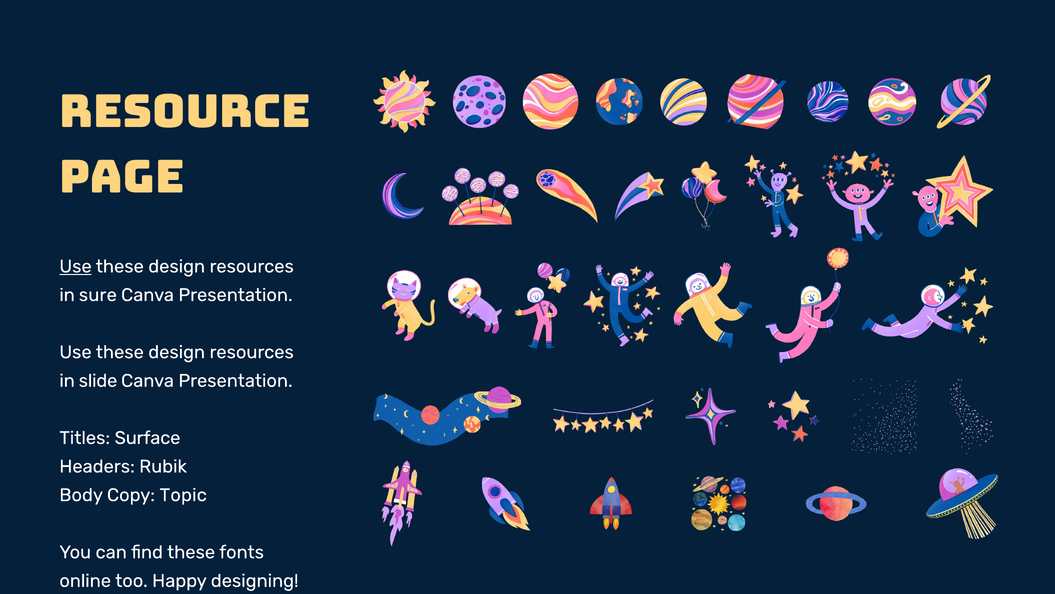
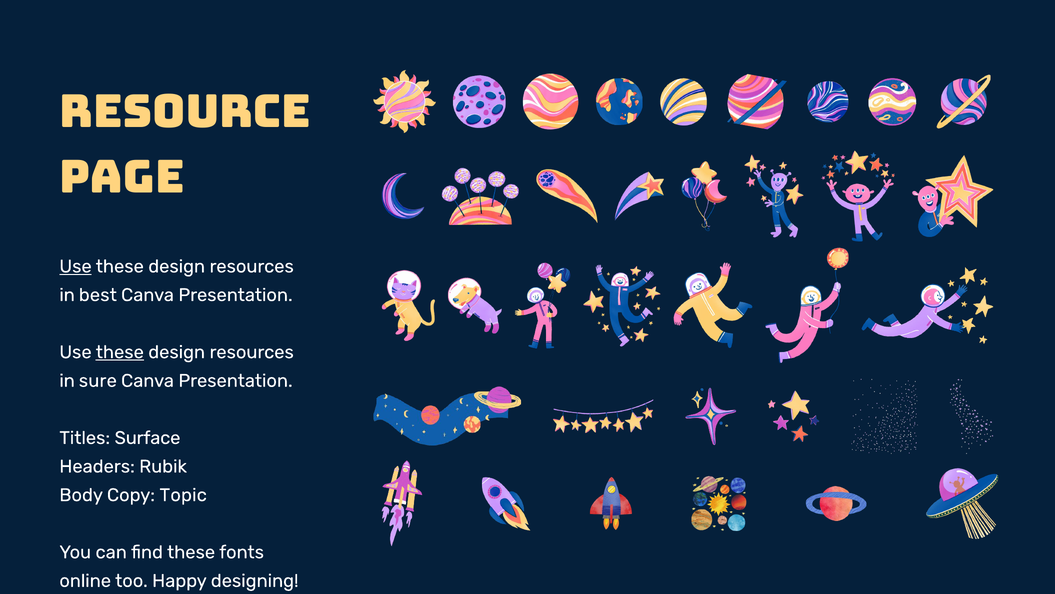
sure: sure -> best
these at (120, 352) underline: none -> present
slide: slide -> sure
